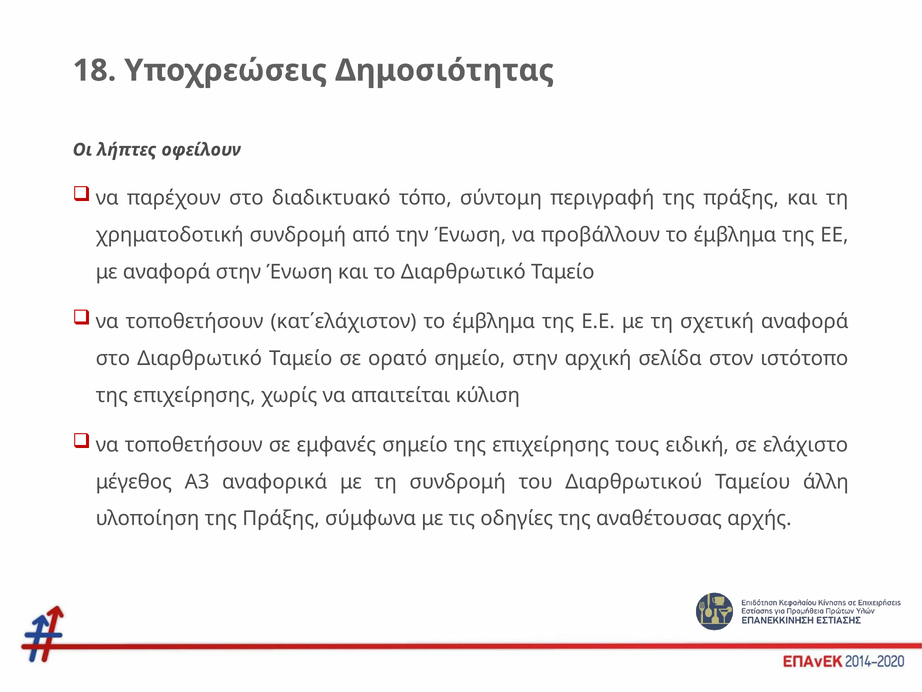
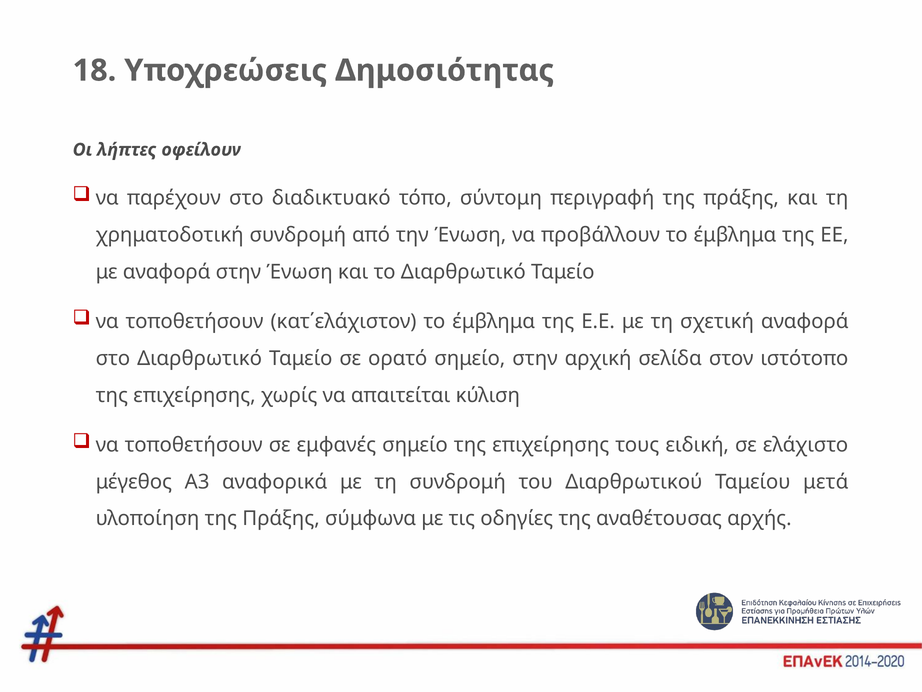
άλλη: άλλη -> μετά
